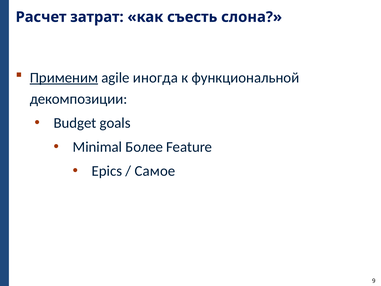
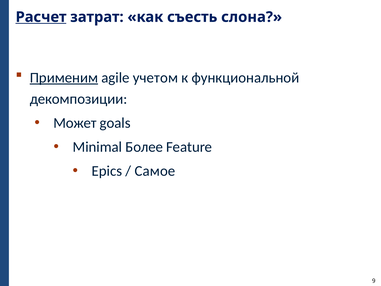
Расчет underline: none -> present
иногда: иногда -> учетом
Budget: Budget -> Может
